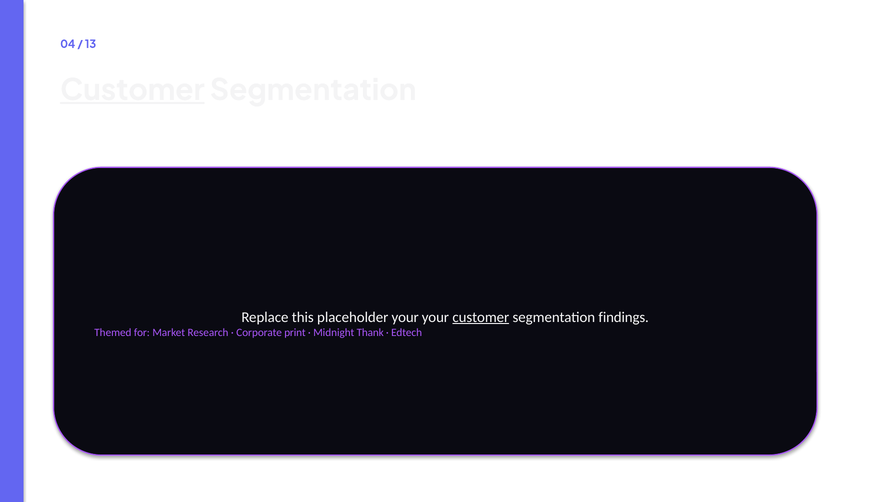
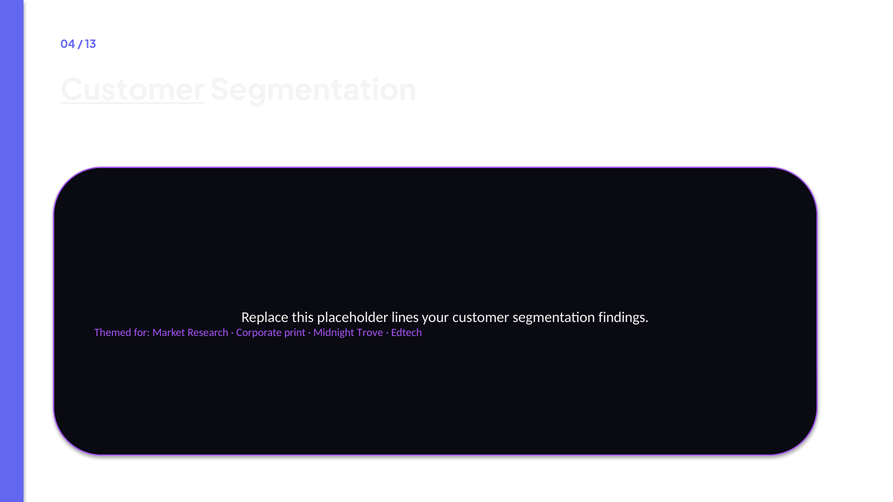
placeholder your: your -> lines
customer at (481, 317) underline: present -> none
Thank: Thank -> Trove
